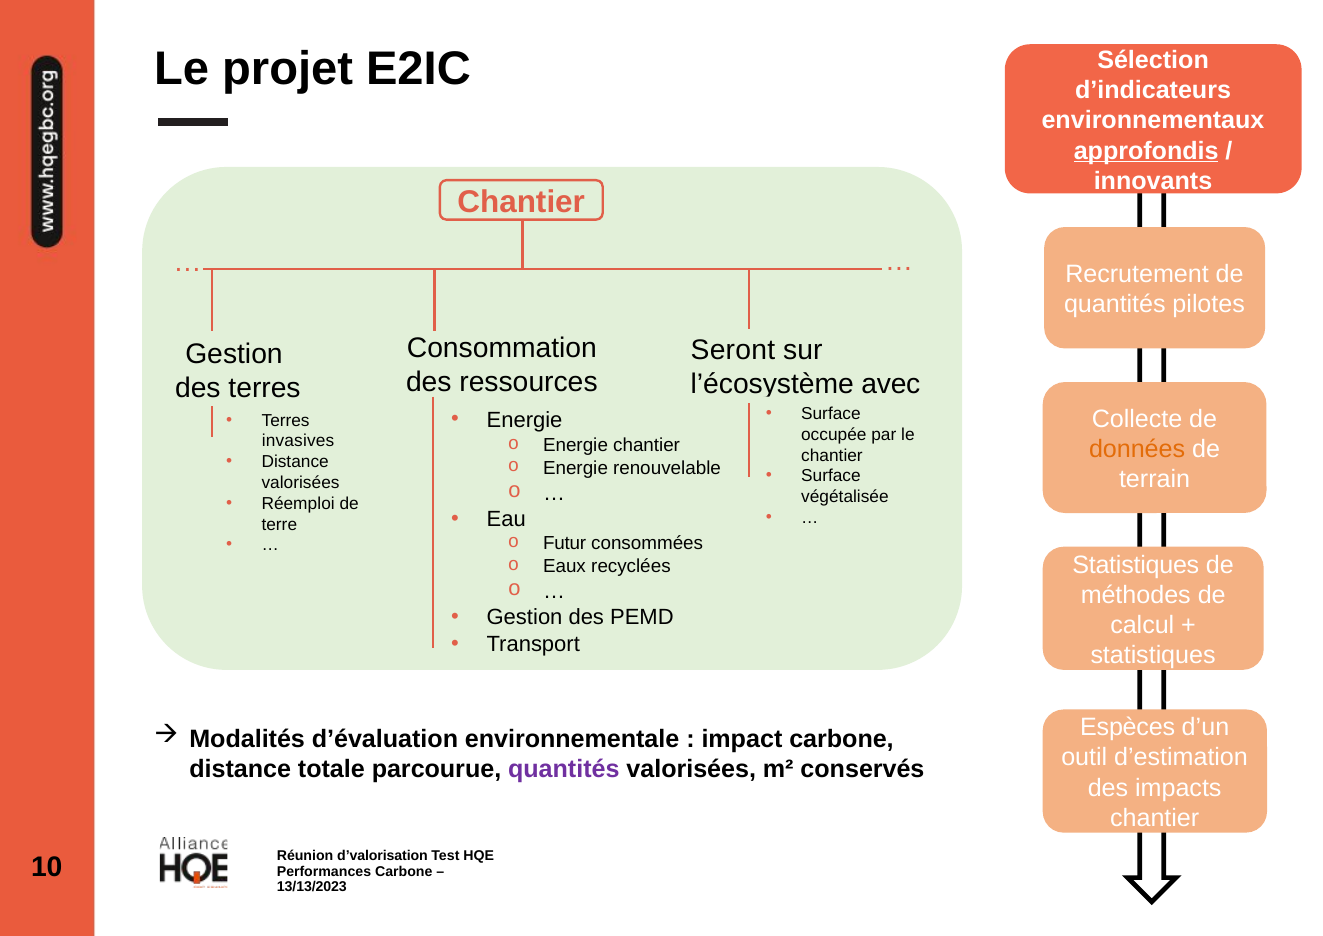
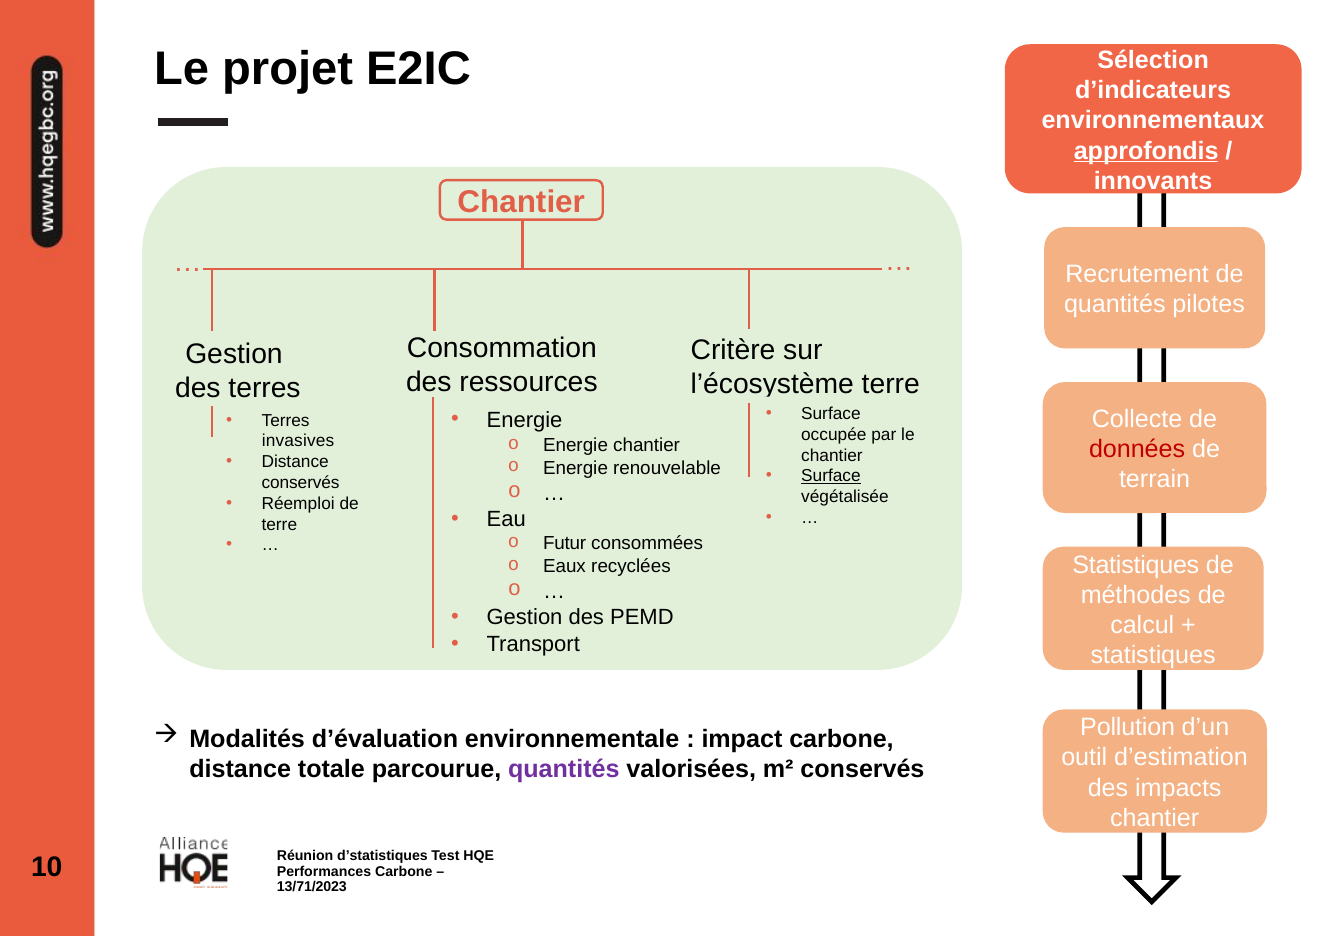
Seront: Seront -> Critère
l’écosystème avec: avec -> terre
données colour: orange -> red
Surface at (831, 476) underline: none -> present
valorisées at (301, 483): valorisées -> conservés
Espèces: Espèces -> Pollution
d’valorisation: d’valorisation -> d’statistiques
13/13/2023: 13/13/2023 -> 13/71/2023
